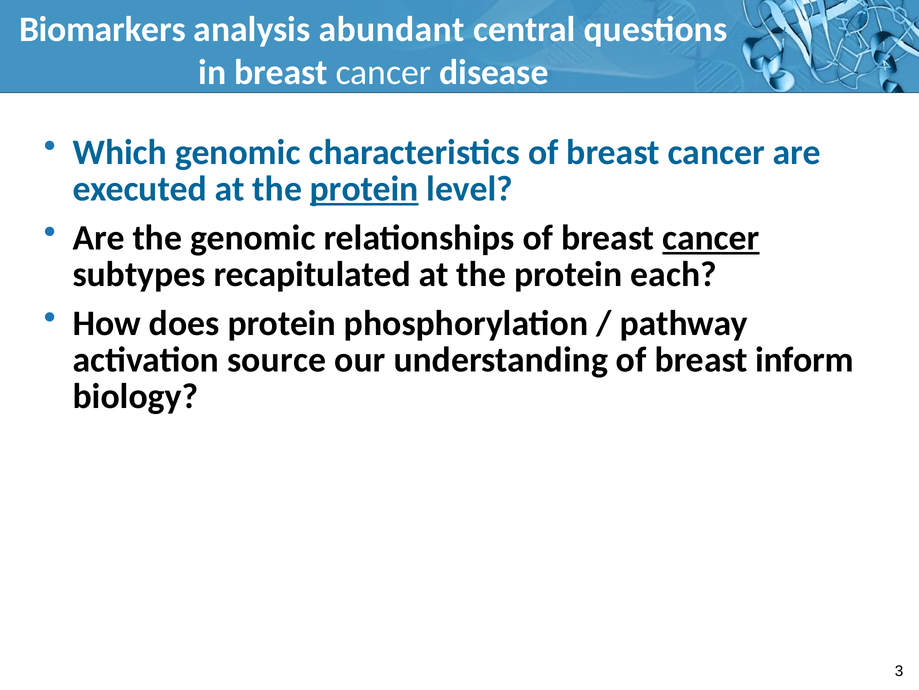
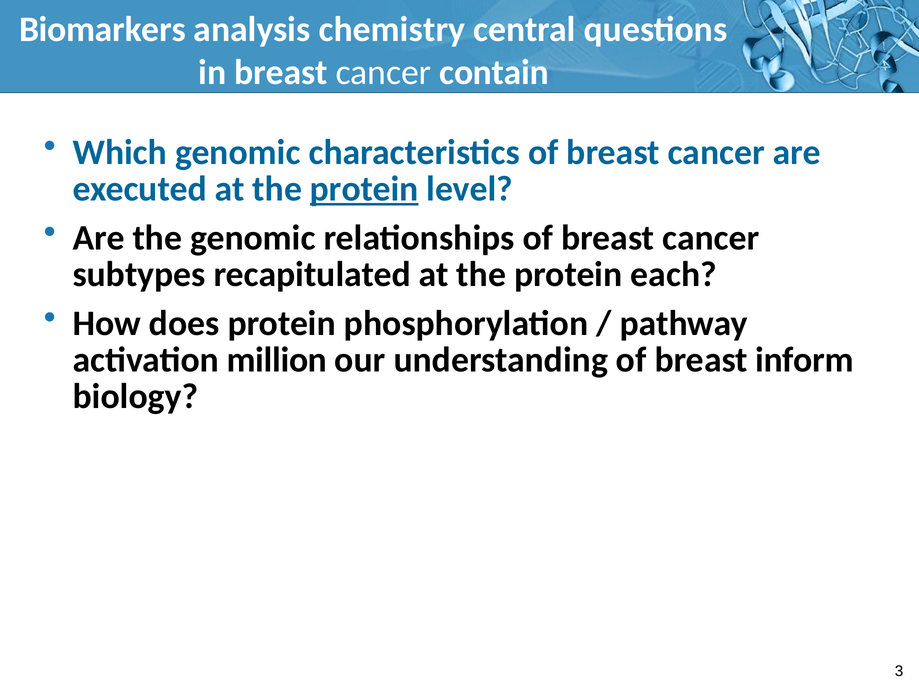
abundant: abundant -> chemistry
disease: disease -> contain
cancer at (711, 238) underline: present -> none
source: source -> million
